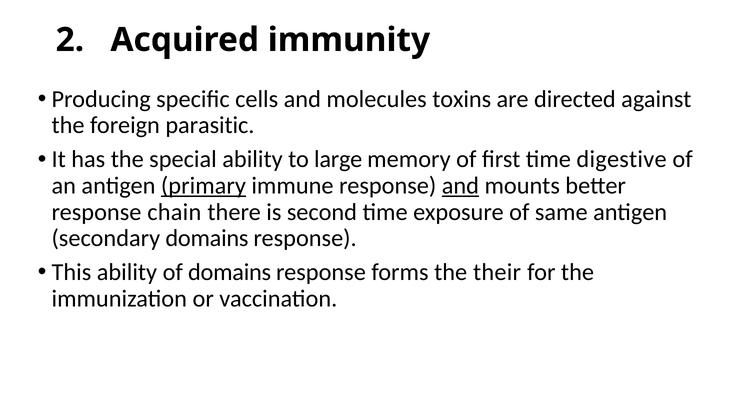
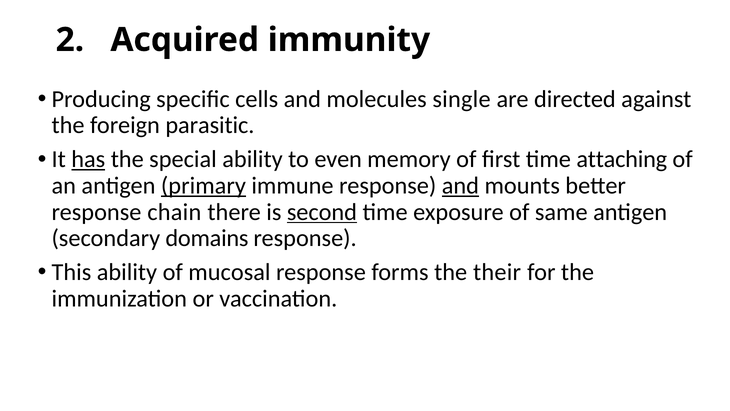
toxins: toxins -> single
has underline: none -> present
large: large -> even
digestive: digestive -> attaching
second underline: none -> present
of domains: domains -> mucosal
